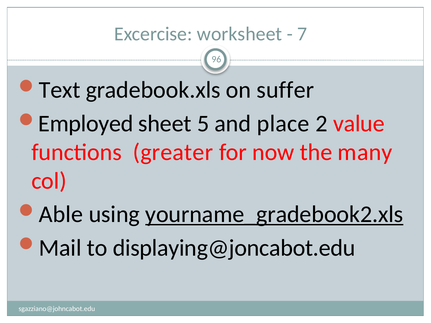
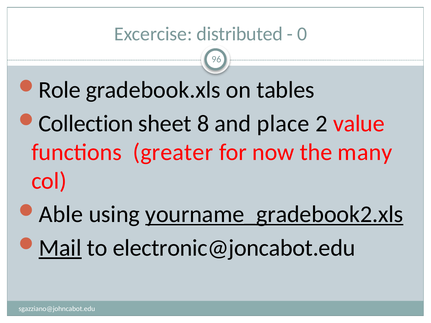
worksheet: worksheet -> distributed
7: 7 -> 0
Text: Text -> Role
suffer: suffer -> tables
Employed: Employed -> Collection
5: 5 -> 8
Mail underline: none -> present
displaying@joncabot.edu: displaying@joncabot.edu -> electronic@joncabot.edu
